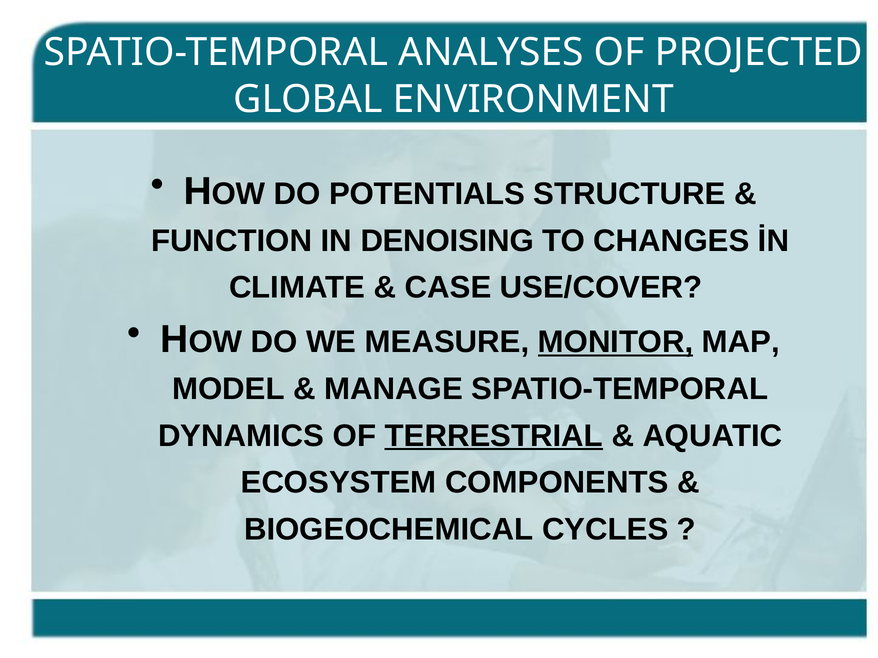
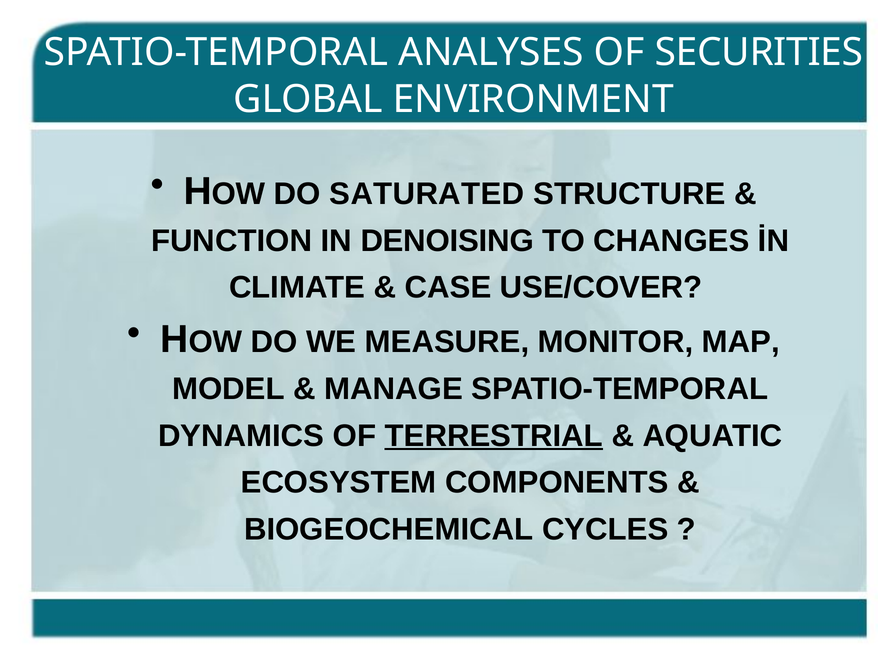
PROJECTED: PROJECTED -> SECURITIES
POTENTIALS: POTENTIALS -> SATURATED
MONITOR underline: present -> none
